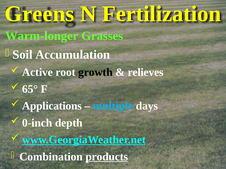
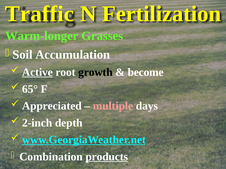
Greens: Greens -> Traffic
Active underline: none -> present
relieves: relieves -> become
Applications: Applications -> Appreciated
multiple colour: light blue -> pink
0-inch: 0-inch -> 2-inch
